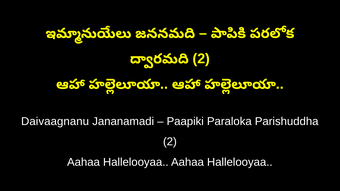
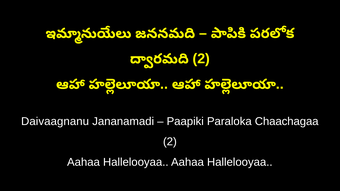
Parishuddha: Parishuddha -> Chaachagaa
